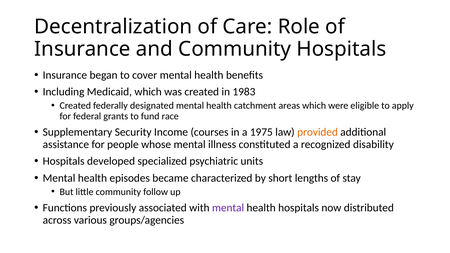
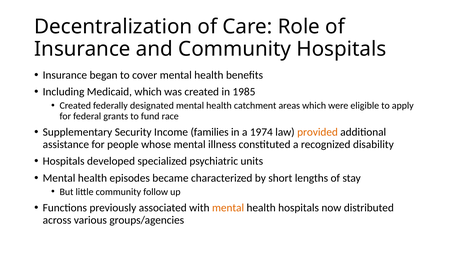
1983: 1983 -> 1985
courses: courses -> families
1975: 1975 -> 1974
mental at (228, 208) colour: purple -> orange
